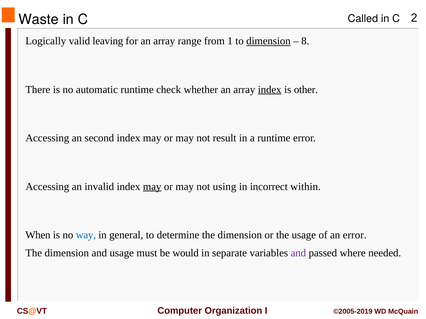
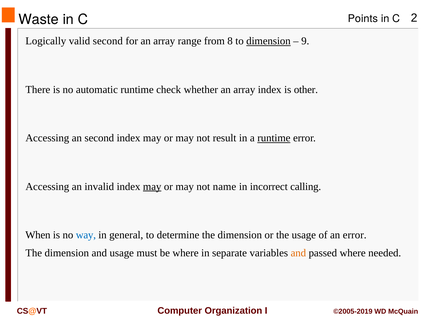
Called: Called -> Points
valid leaving: leaving -> second
1: 1 -> 8
8: 8 -> 9
index at (270, 90) underline: present -> none
runtime at (274, 138) underline: none -> present
using: using -> name
within: within -> calling
be would: would -> where
and at (298, 253) colour: purple -> orange
